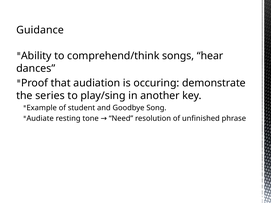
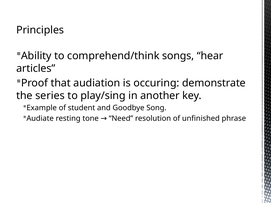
Guidance: Guidance -> Principles
dances: dances -> articles
